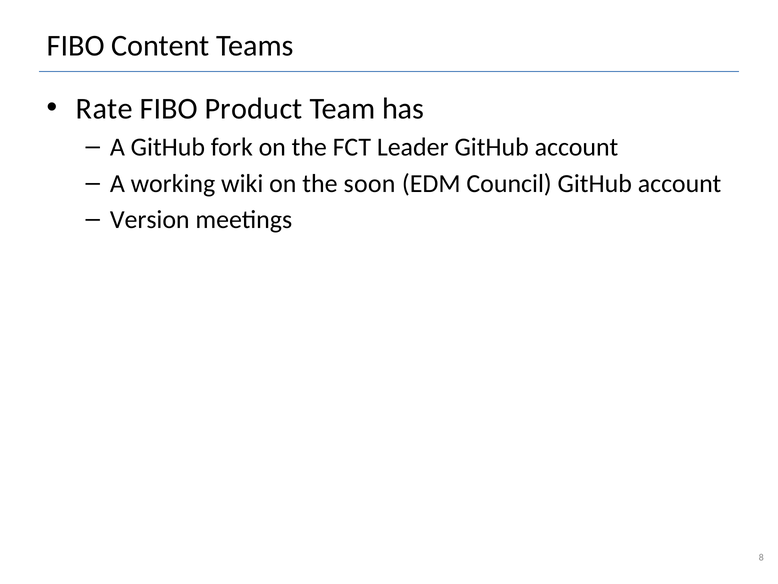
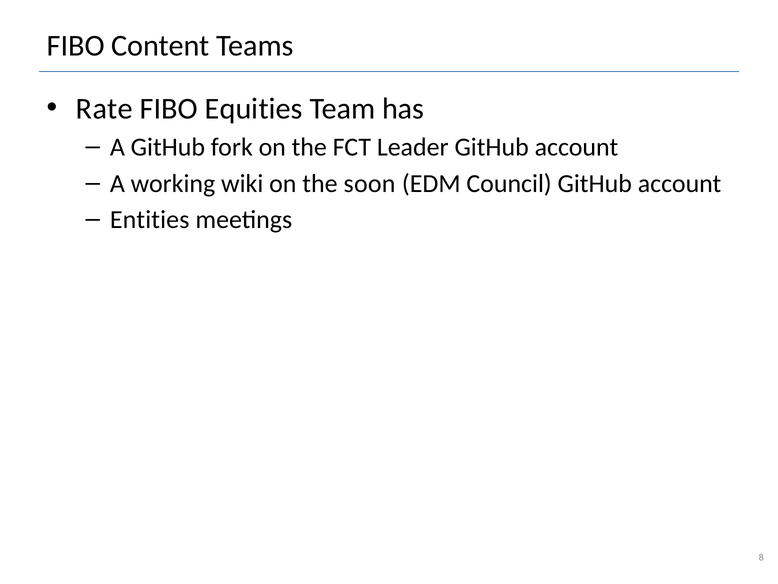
Product: Product -> Equities
Version: Version -> Entities
